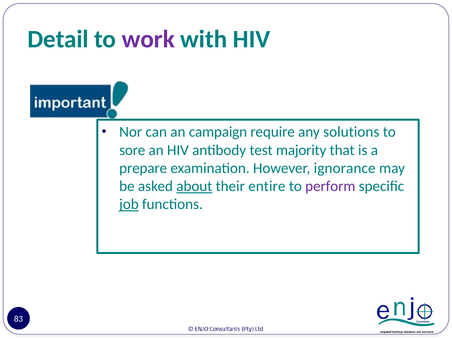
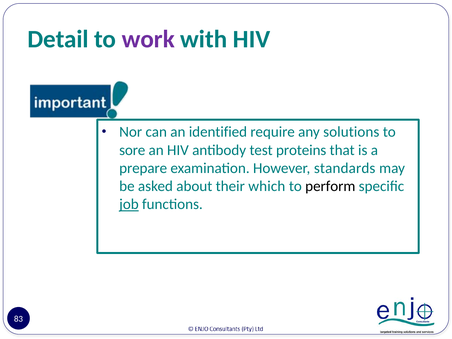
campaign: campaign -> identified
majority: majority -> proteins
ignorance: ignorance -> standards
about underline: present -> none
entire: entire -> which
perform colour: purple -> black
